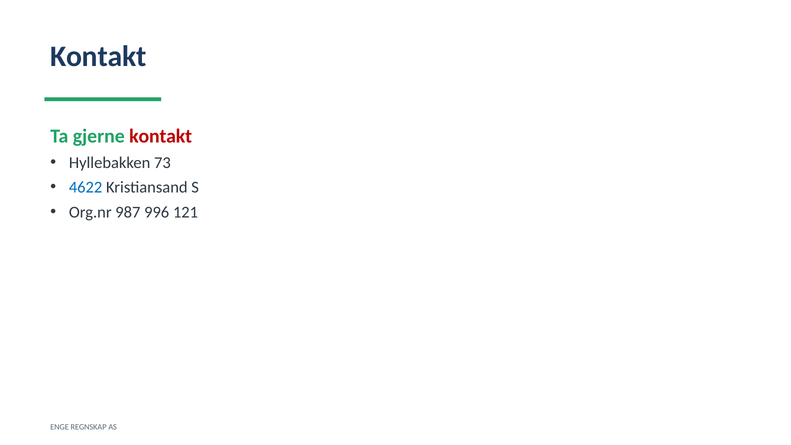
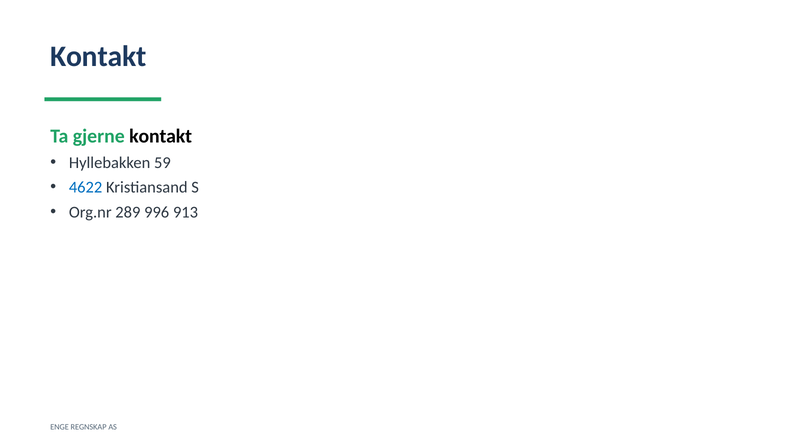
kontakt at (161, 136) colour: red -> black
73: 73 -> 59
987: 987 -> 289
121: 121 -> 913
